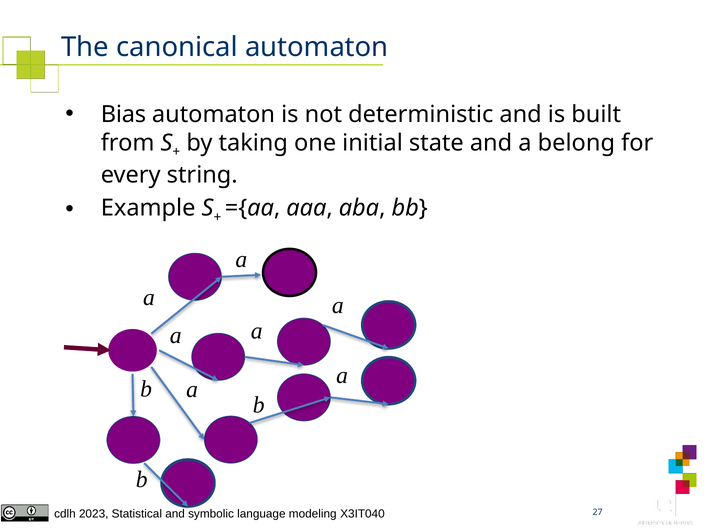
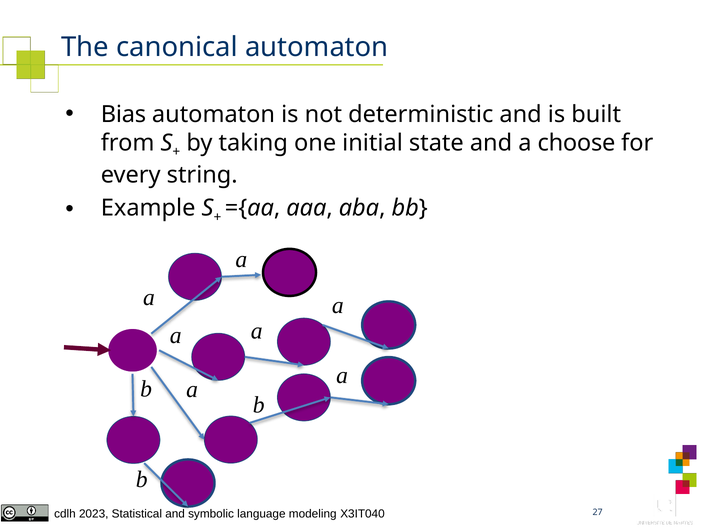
belong: belong -> choose
